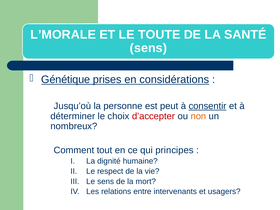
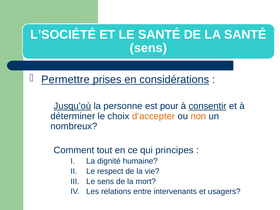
L’MORALE: L’MORALE -> L’SOCIÉTÉ
LE TOUTE: TOUTE -> SANTÉ
Génétique: Génétique -> Permettre
Jusqu’où underline: none -> present
peut: peut -> pour
d’accepter colour: red -> orange
